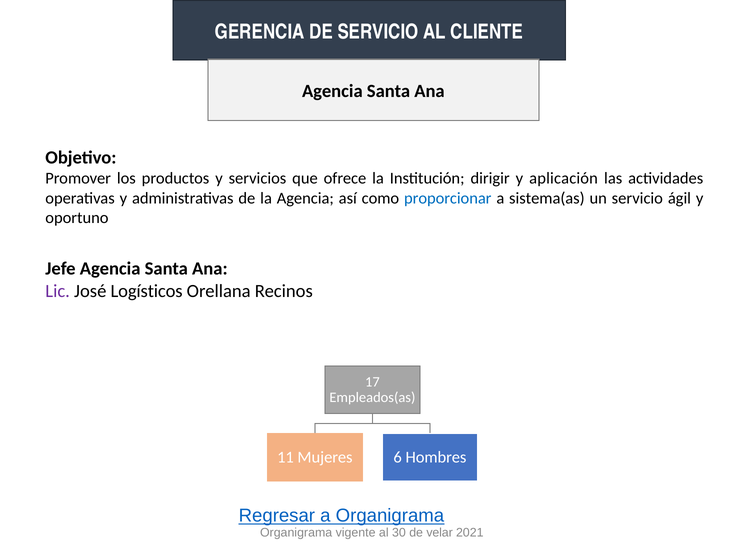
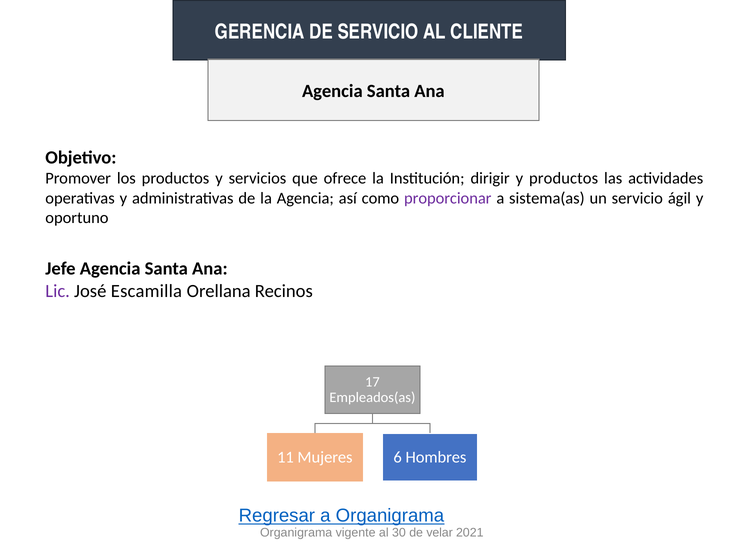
y aplicación: aplicación -> productos
proporcionar colour: blue -> purple
Logísticos: Logísticos -> Escamilla
